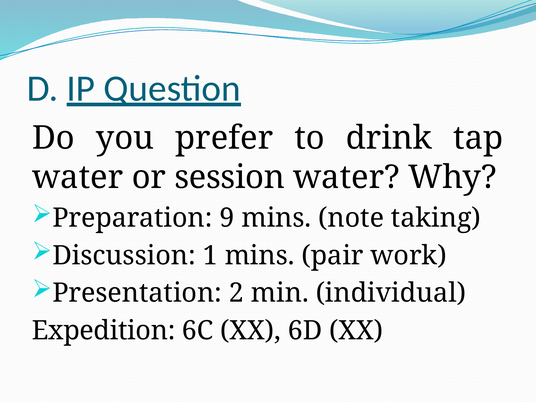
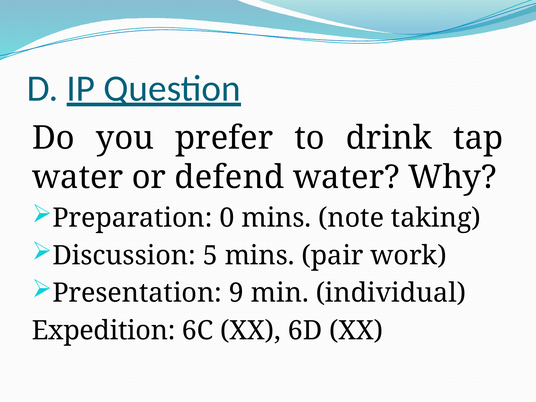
session: session -> defend
9: 9 -> 0
1: 1 -> 5
2: 2 -> 9
